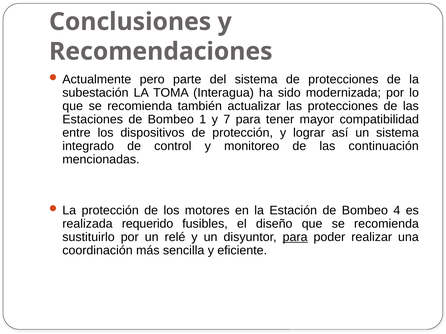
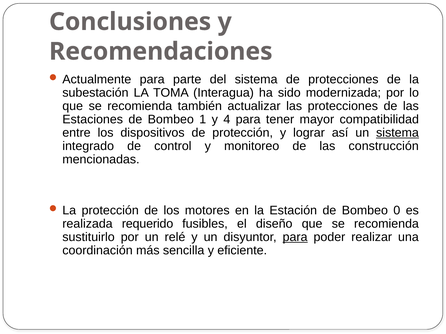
Actualmente pero: pero -> para
7: 7 -> 4
sistema at (397, 133) underline: none -> present
continuación: continuación -> construcción
4: 4 -> 0
